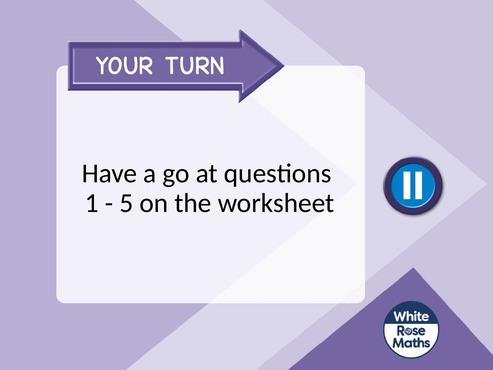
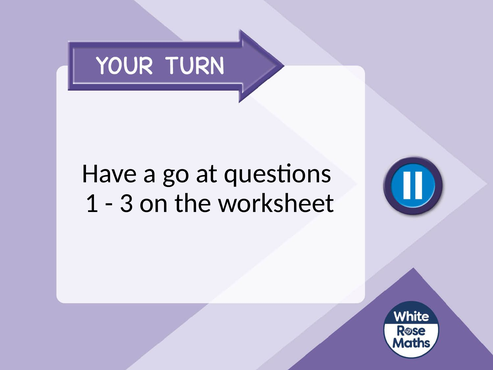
5: 5 -> 3
